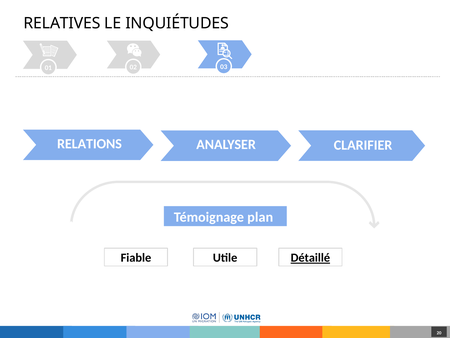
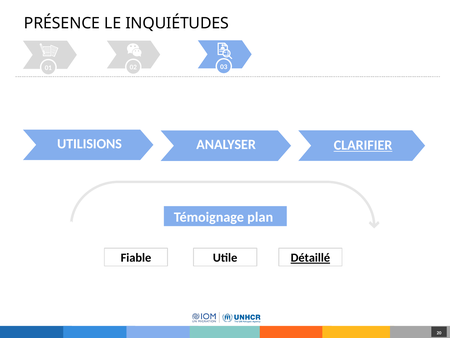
RELATIVES: RELATIVES -> PRÉSENCE
RELATIONS: RELATIONS -> UTILISIONS
CLARIFIER underline: none -> present
